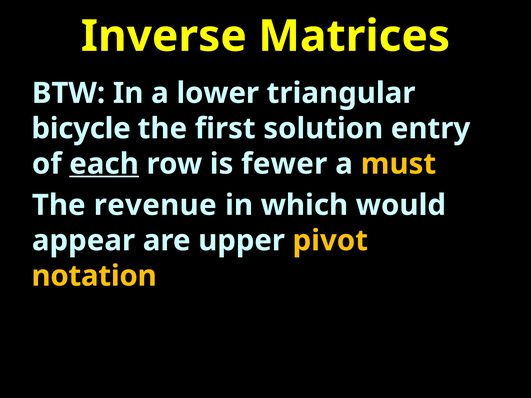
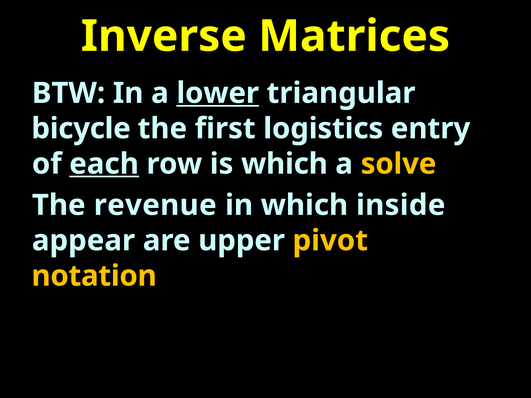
lower underline: none -> present
solution: solution -> logistics
is fewer: fewer -> which
must: must -> solve
would: would -> inside
